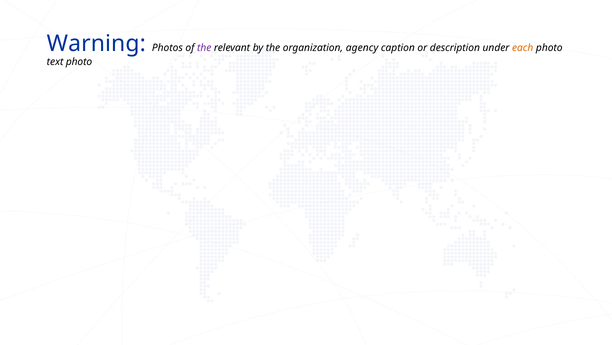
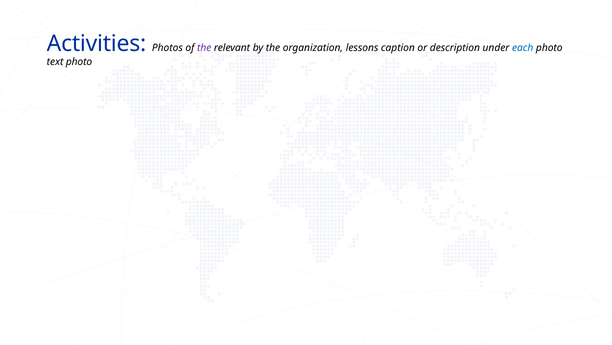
Warning: Warning -> Activities
agency: agency -> lessons
each colour: orange -> blue
